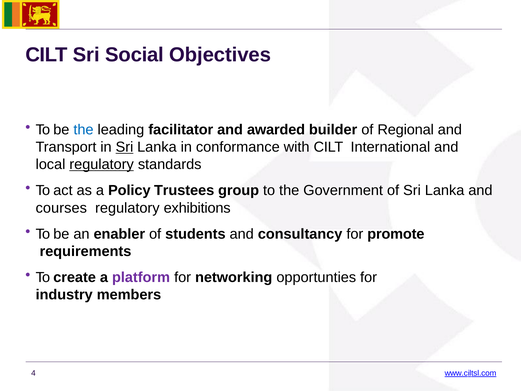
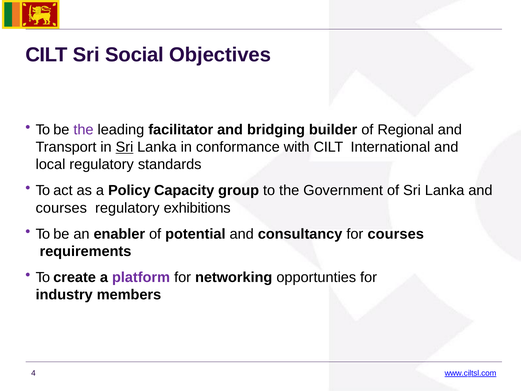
the at (83, 130) colour: blue -> purple
awarded: awarded -> bridging
regulatory at (102, 164) underline: present -> none
Trustees: Trustees -> Capacity
students: students -> potential
for promote: promote -> courses
